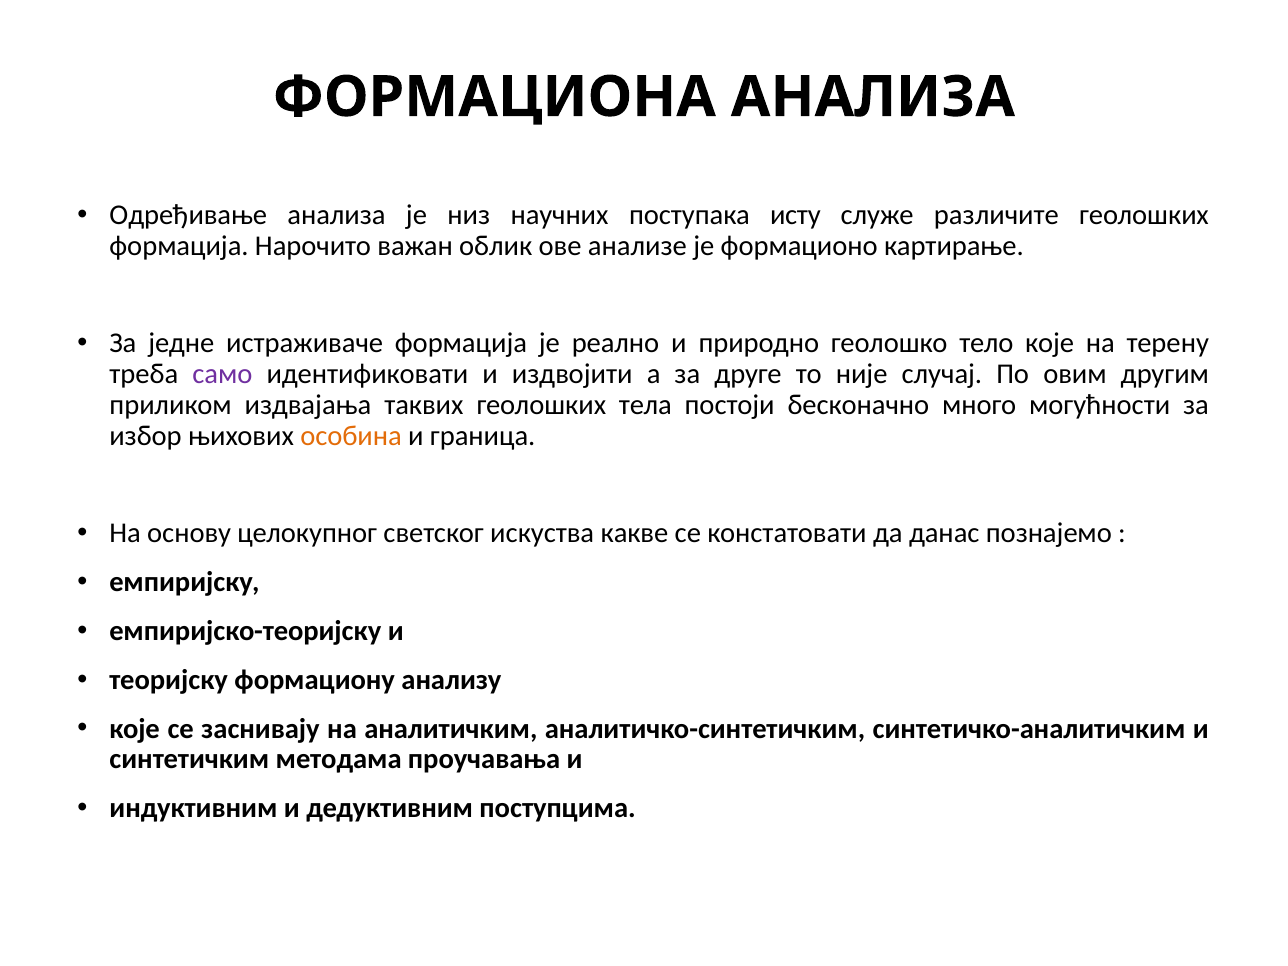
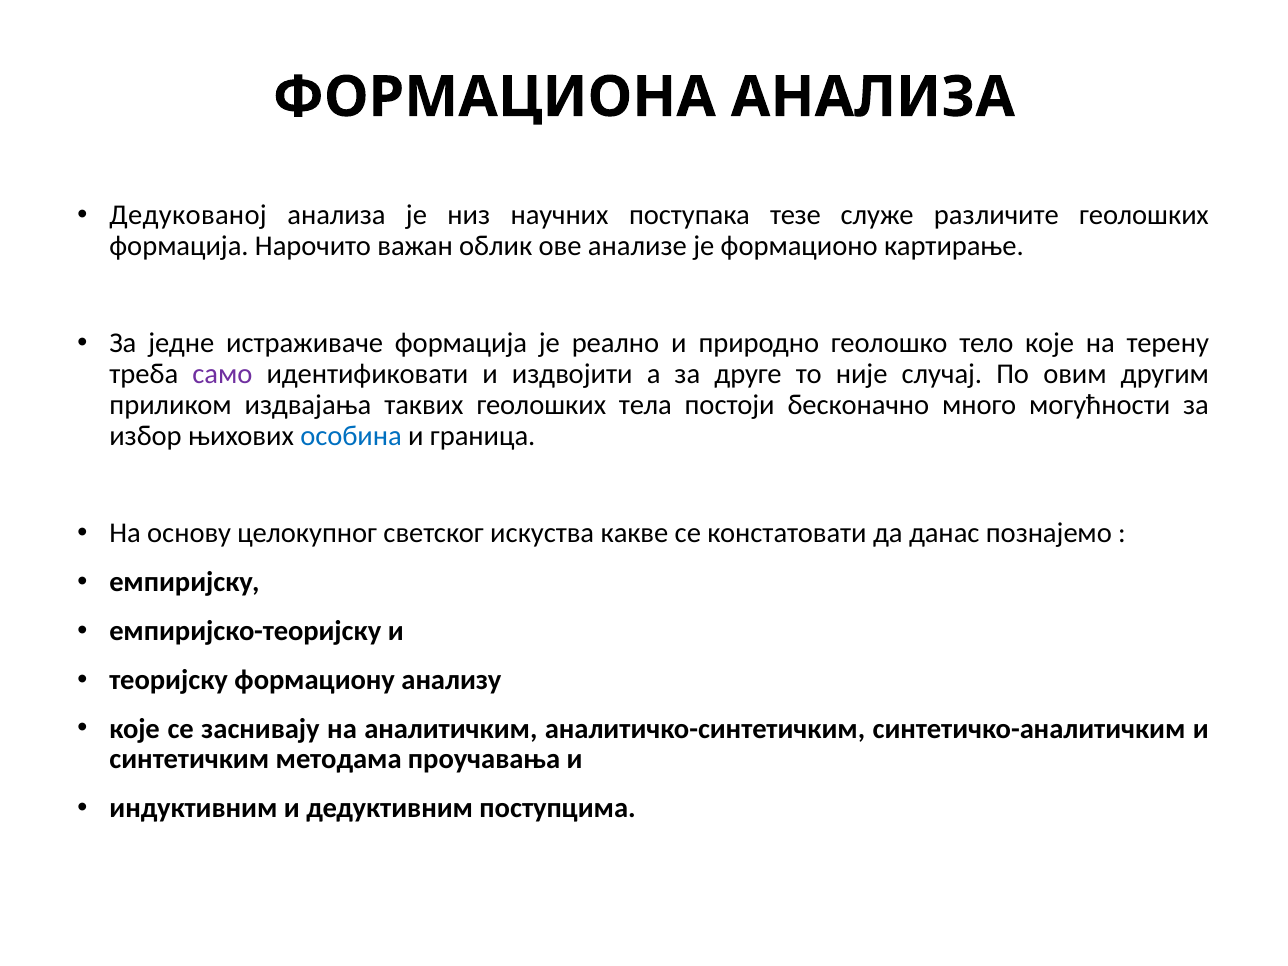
Одређивање: Одређивање -> Дедукованој
исту: исту -> тезе
особина colour: orange -> blue
